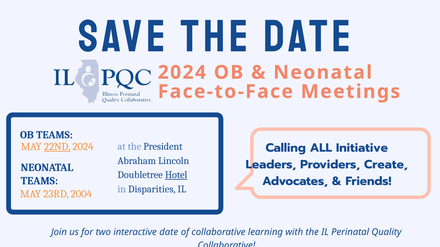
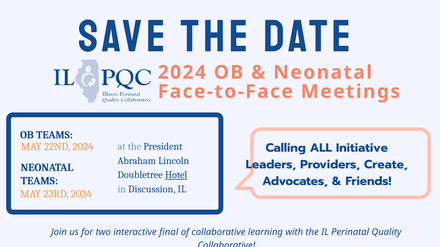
22ND underline: present -> none
Disparities: Disparities -> Discussion
2004: 2004 -> 2034
interactive date: date -> final
